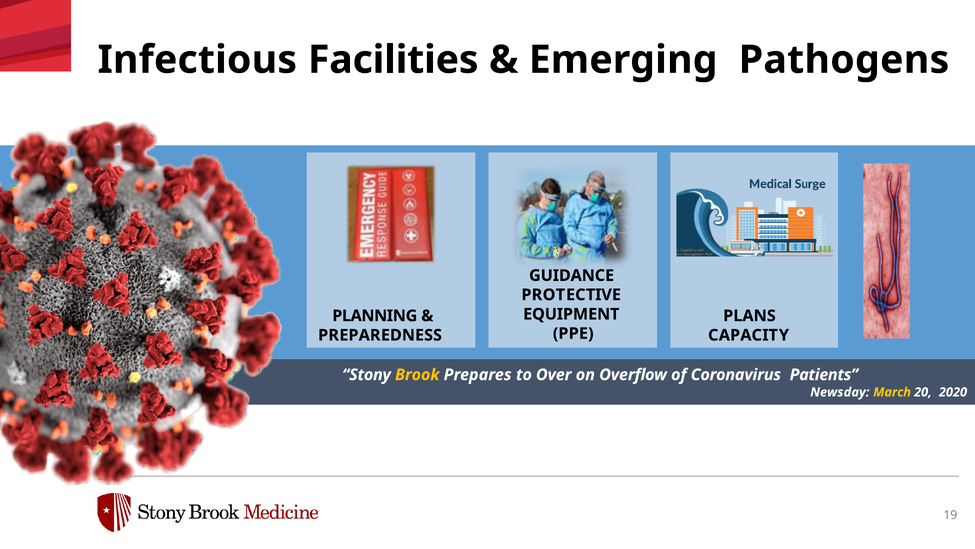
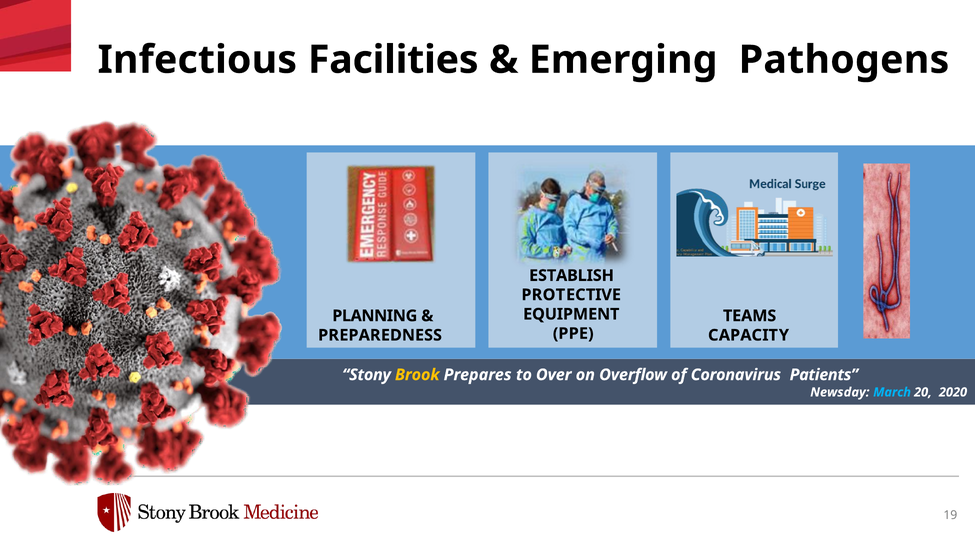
GUIDANCE: GUIDANCE -> ESTABLISH
PLANS: PLANS -> TEAMS
March colour: yellow -> light blue
